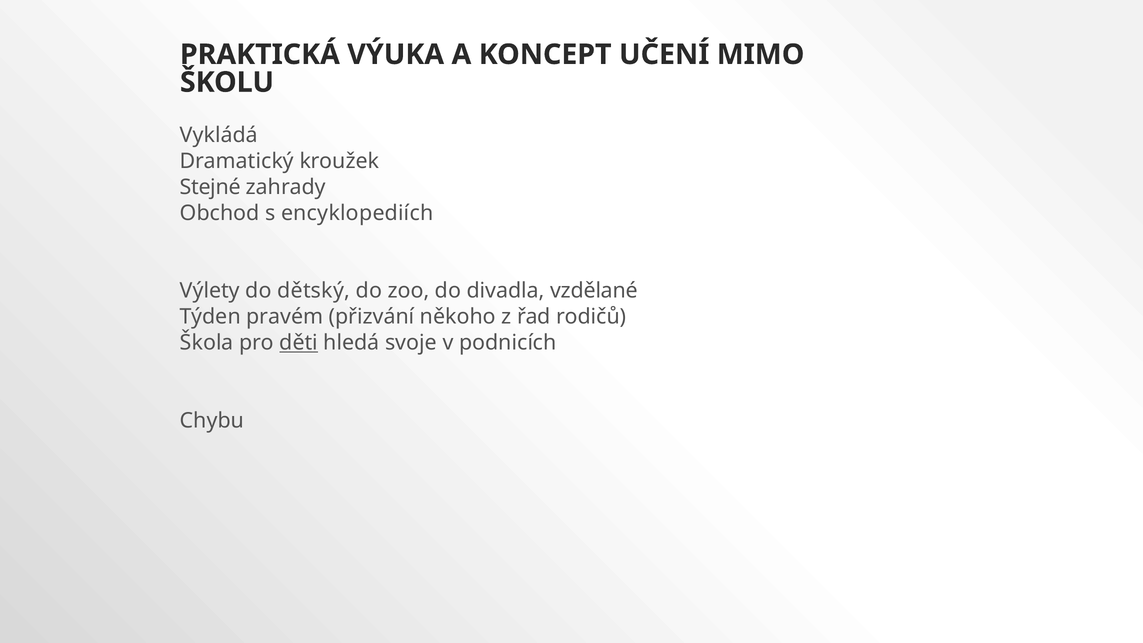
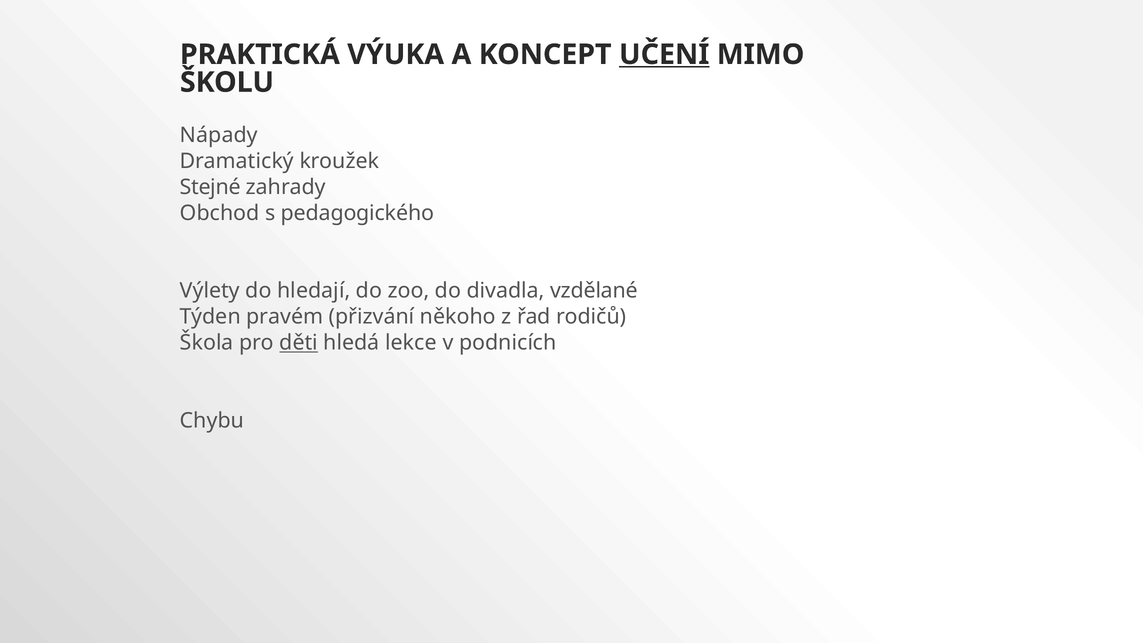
UČENÍ underline: none -> present
Vykládá: Vykládá -> Nápady
encyklopediích: encyklopediích -> pedagogického
dětský: dětský -> hledají
svoje: svoje -> lekce
